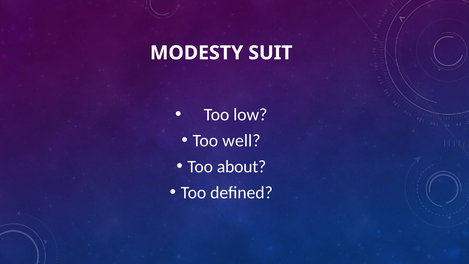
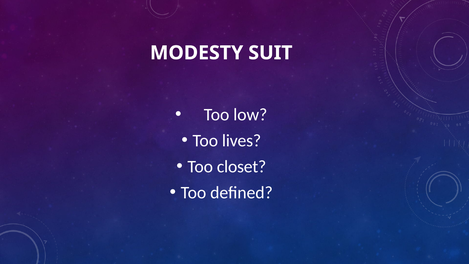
well: well -> lives
about: about -> closet
